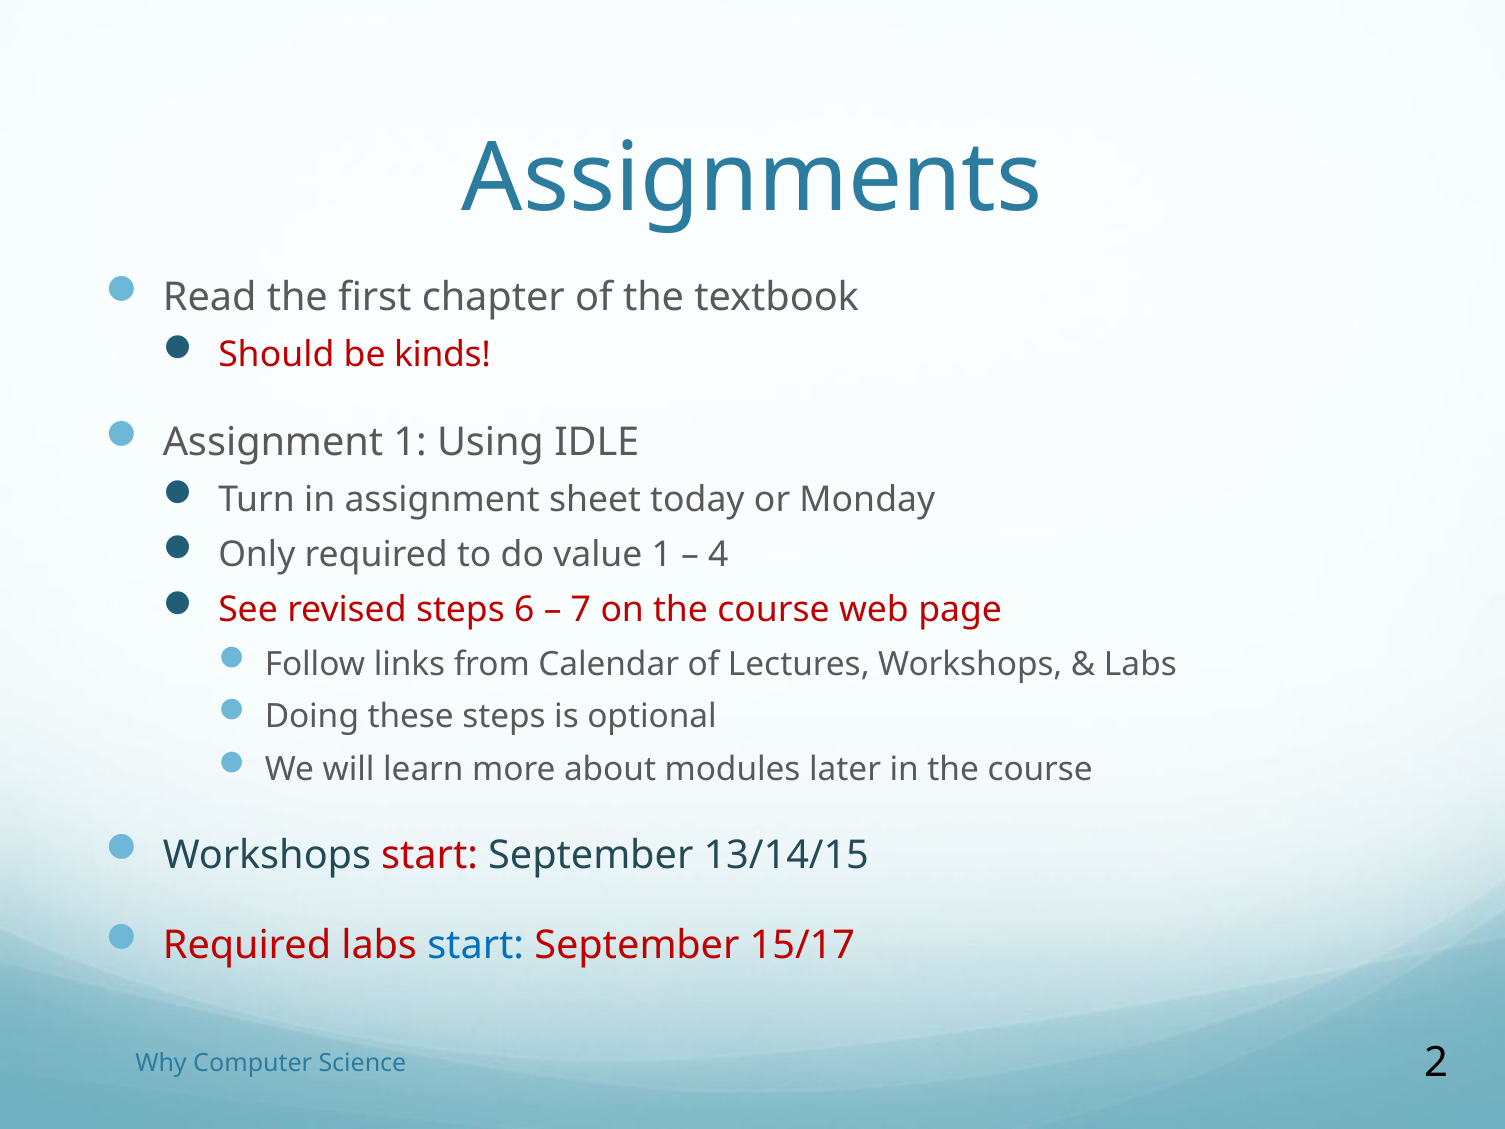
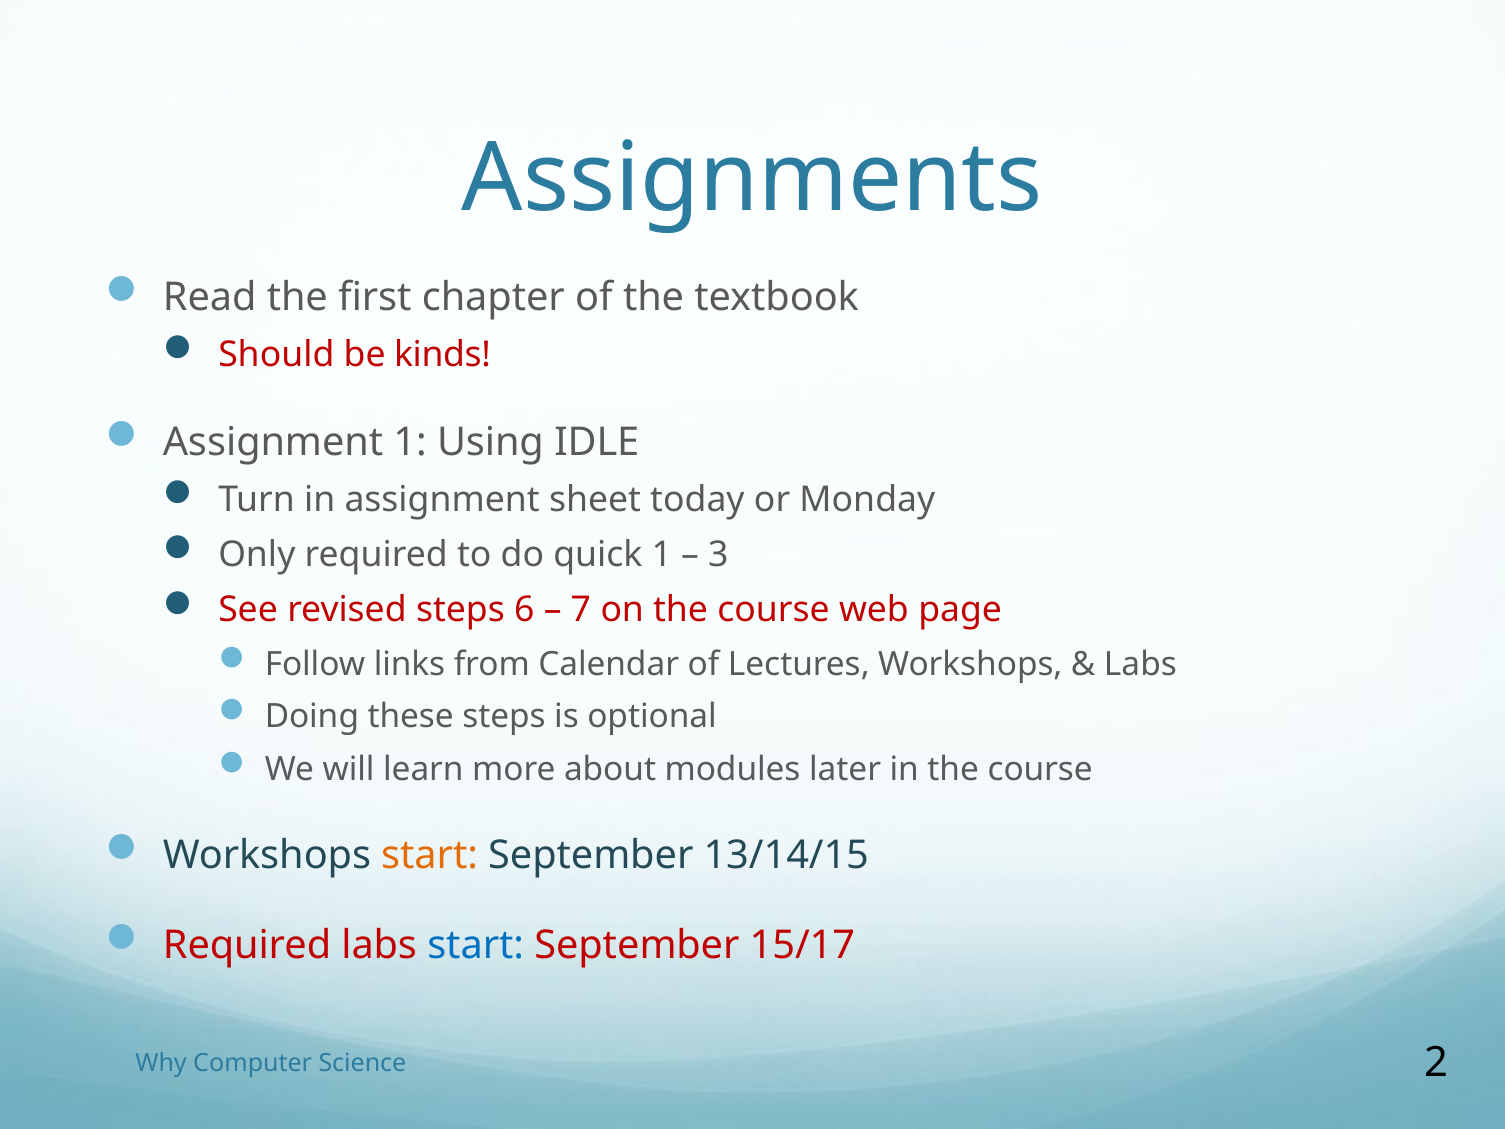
value: value -> quick
4: 4 -> 3
start at (430, 855) colour: red -> orange
